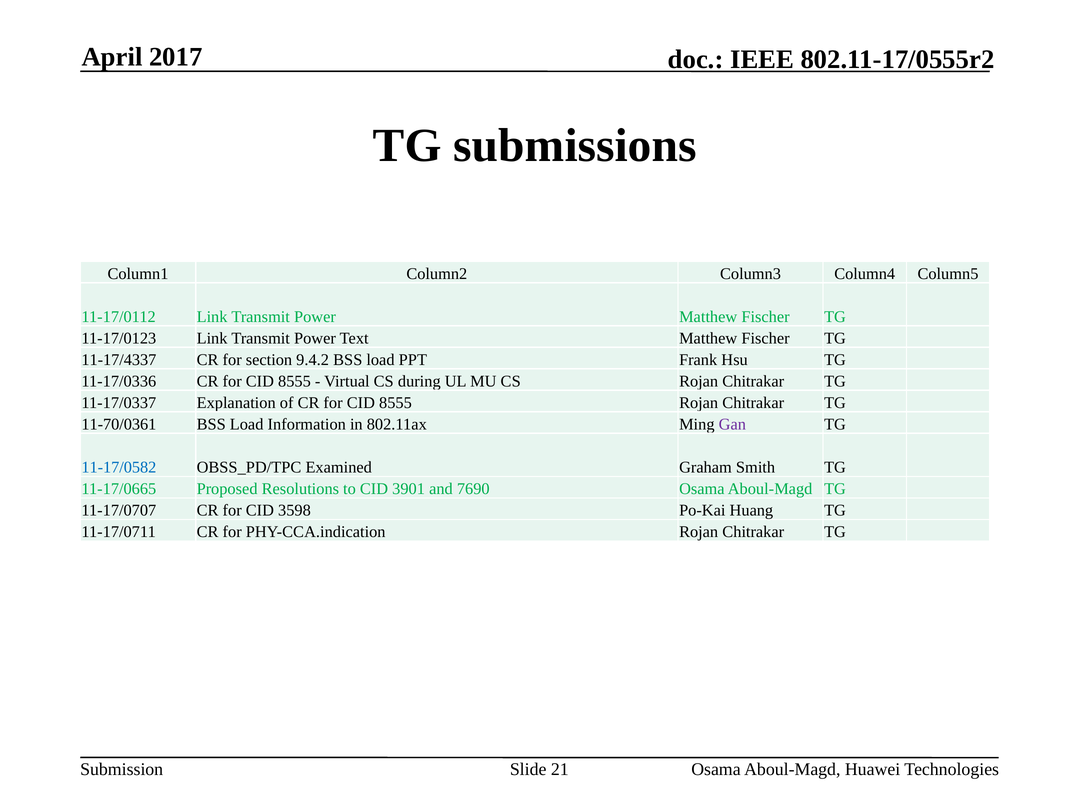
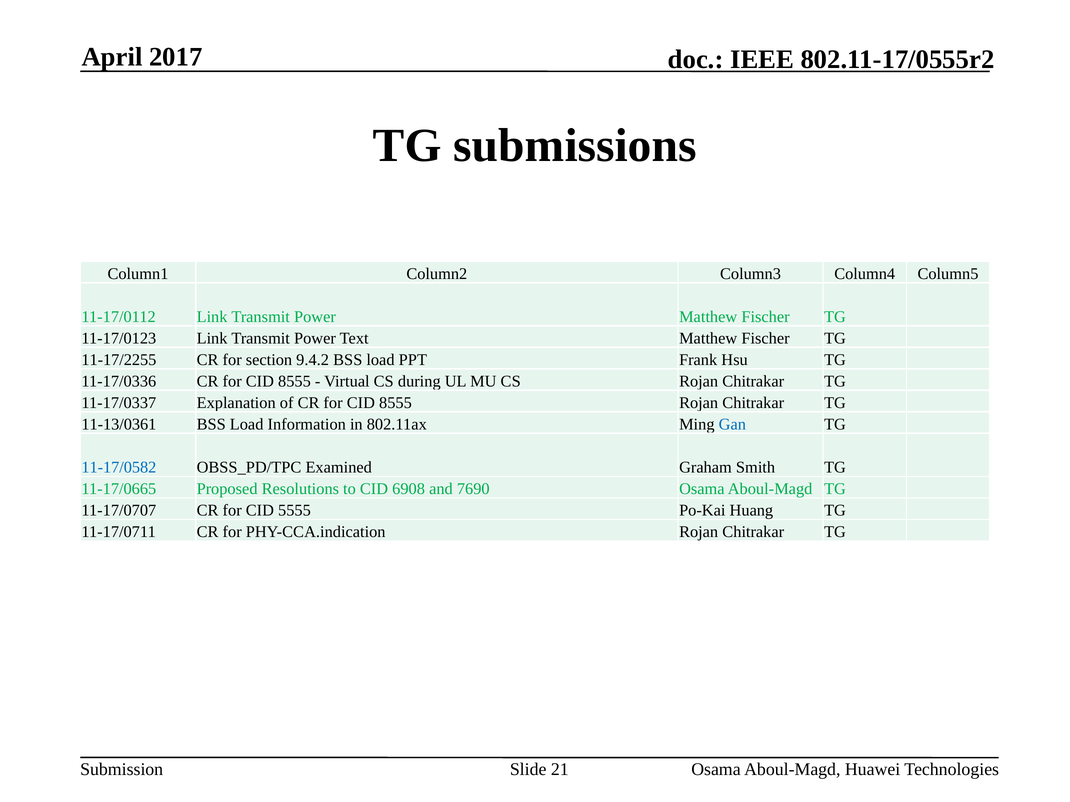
11-17/4337: 11-17/4337 -> 11-17/2255
11-70/0361: 11-70/0361 -> 11-13/0361
Gan colour: purple -> blue
3901: 3901 -> 6908
3598: 3598 -> 5555
